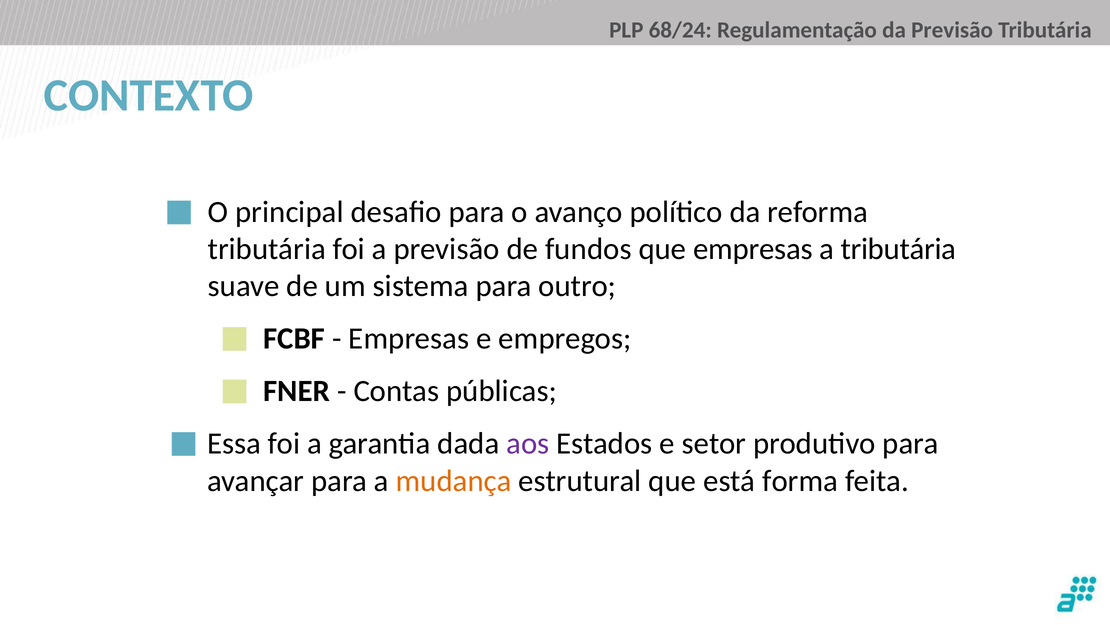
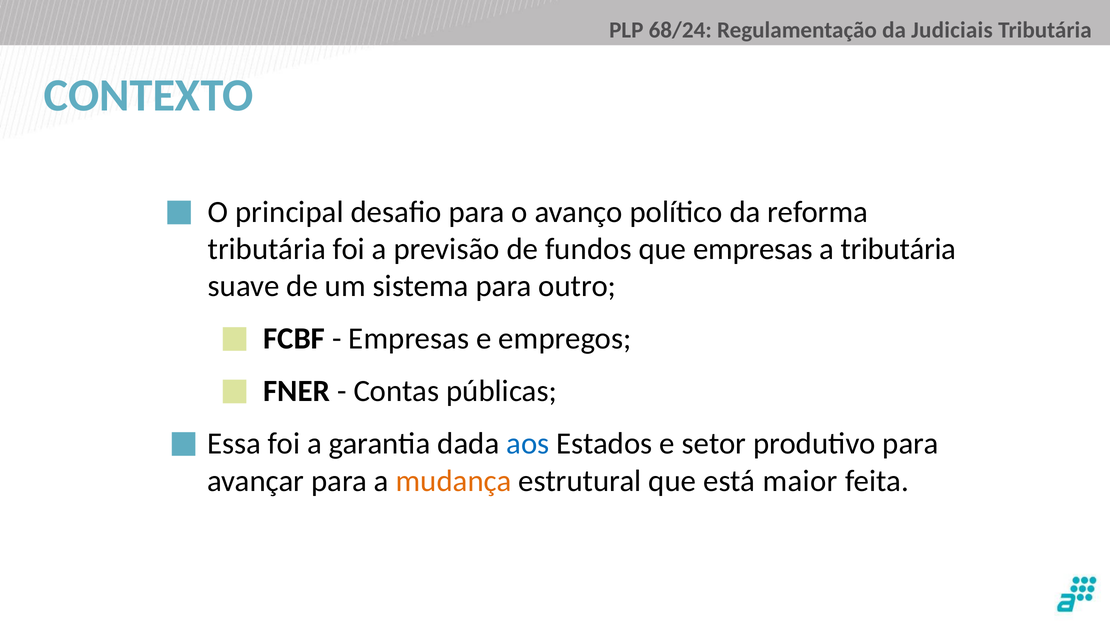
da Previsão: Previsão -> Judiciais
aos colour: purple -> blue
forma: forma -> maior
